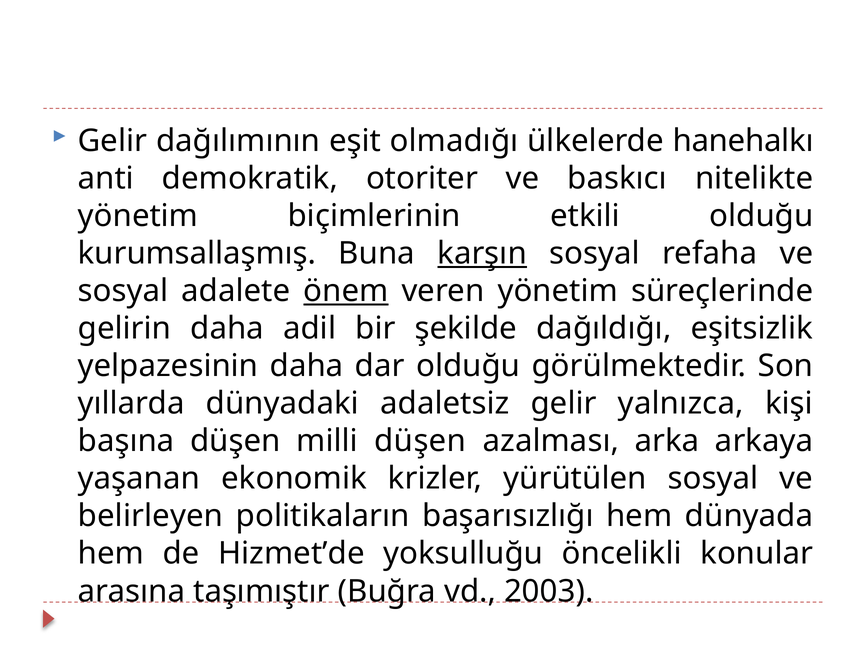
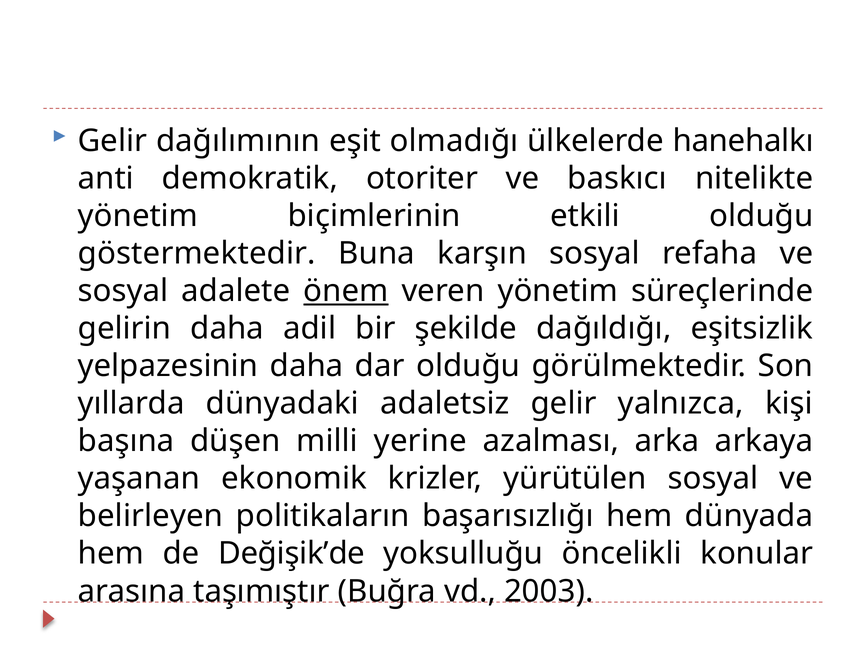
kurumsallaşmış: kurumsallaşmış -> göstermektedir
karşın underline: present -> none
milli düşen: düşen -> yerine
Hizmet’de: Hizmet’de -> Değişik’de
